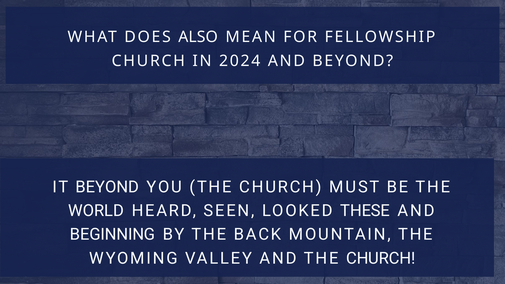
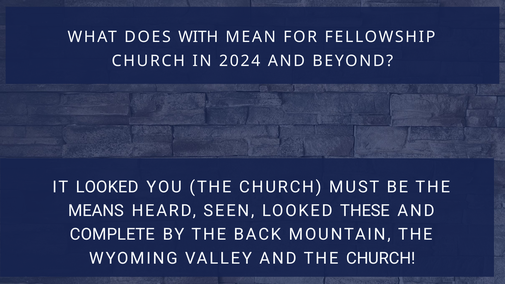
ALSO: ALSO -> WITH
IT BEYOND: BEYOND -> LOOKED
WORLD: WORLD -> MEANS
BEGINNING: BEGINNING -> COMPLETE
